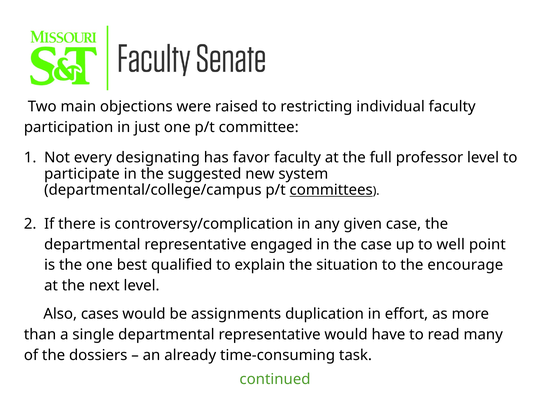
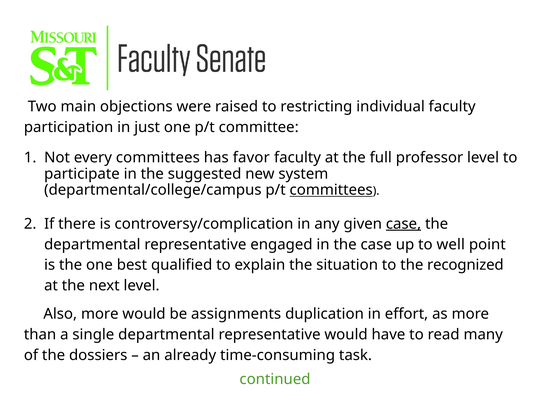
every designating: designating -> committees
case at (403, 224) underline: none -> present
encourage: encourage -> recognized
Also cases: cases -> more
